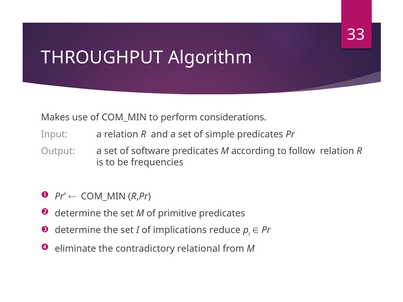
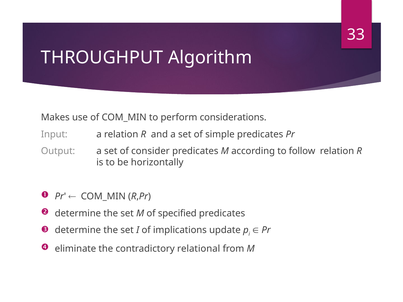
software: software -> consider
frequencies: frequencies -> horizontally
primitive: primitive -> specified
reduce: reduce -> update
